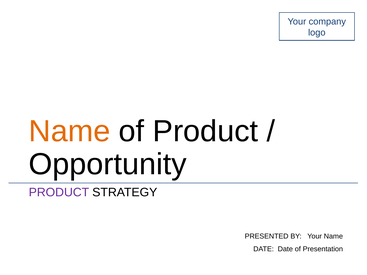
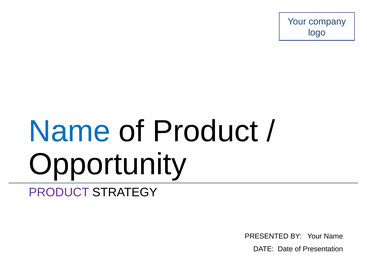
Name at (69, 132) colour: orange -> blue
